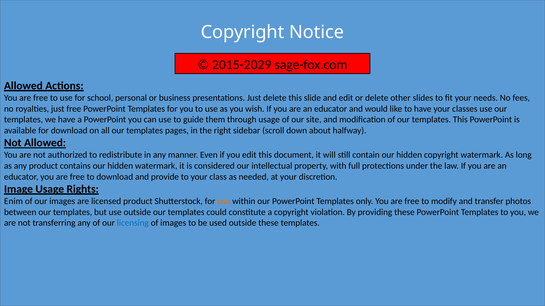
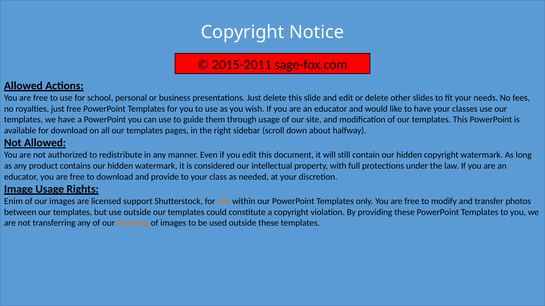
2015-2029: 2015-2029 -> 2015-2011
licensed product: product -> support
licensing colour: blue -> orange
